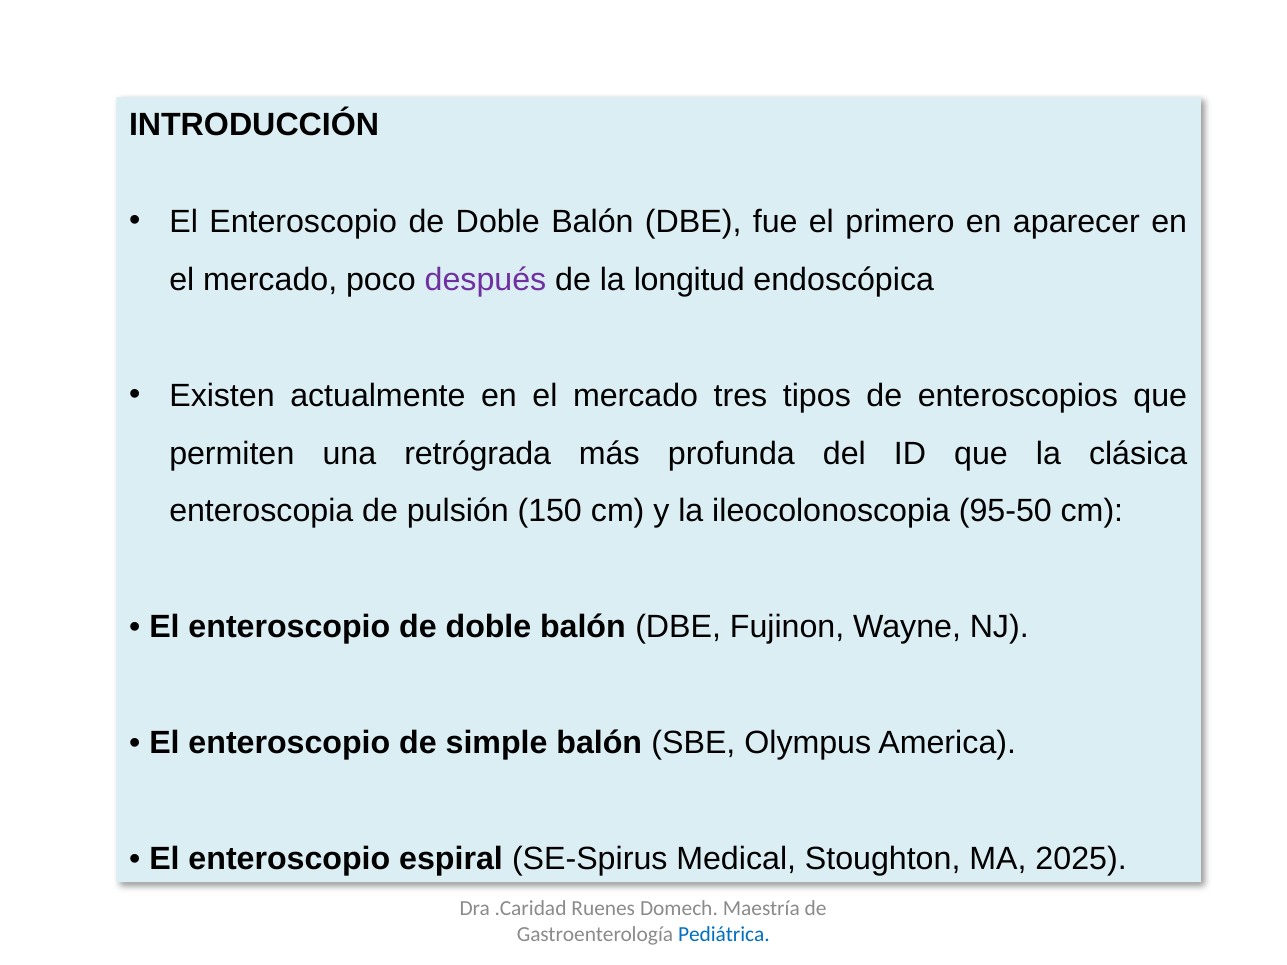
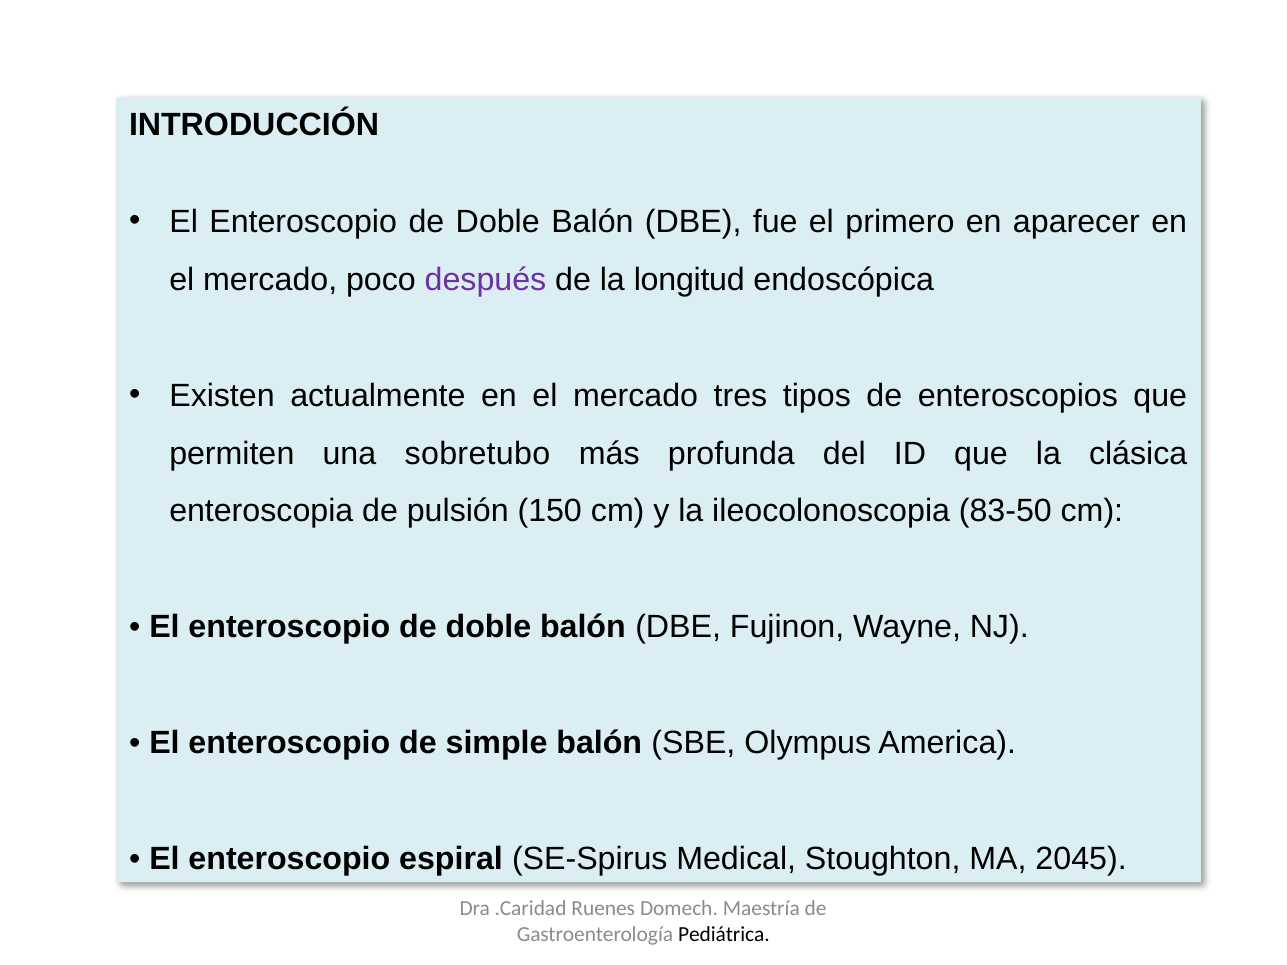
retrógrada: retrógrada -> sobretubo
95-50: 95-50 -> 83-50
2025: 2025 -> 2045
Pediátrica colour: blue -> black
